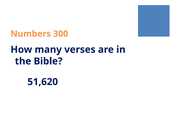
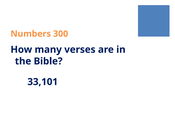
51,620: 51,620 -> 33,101
